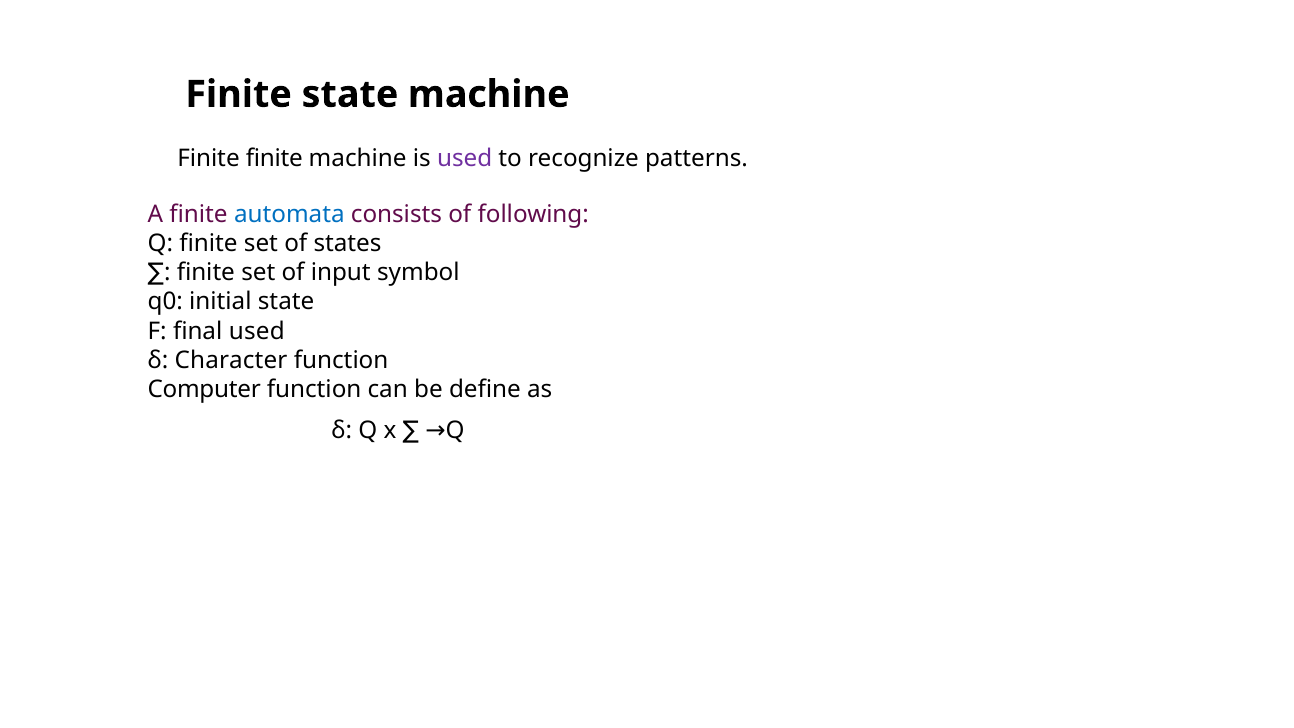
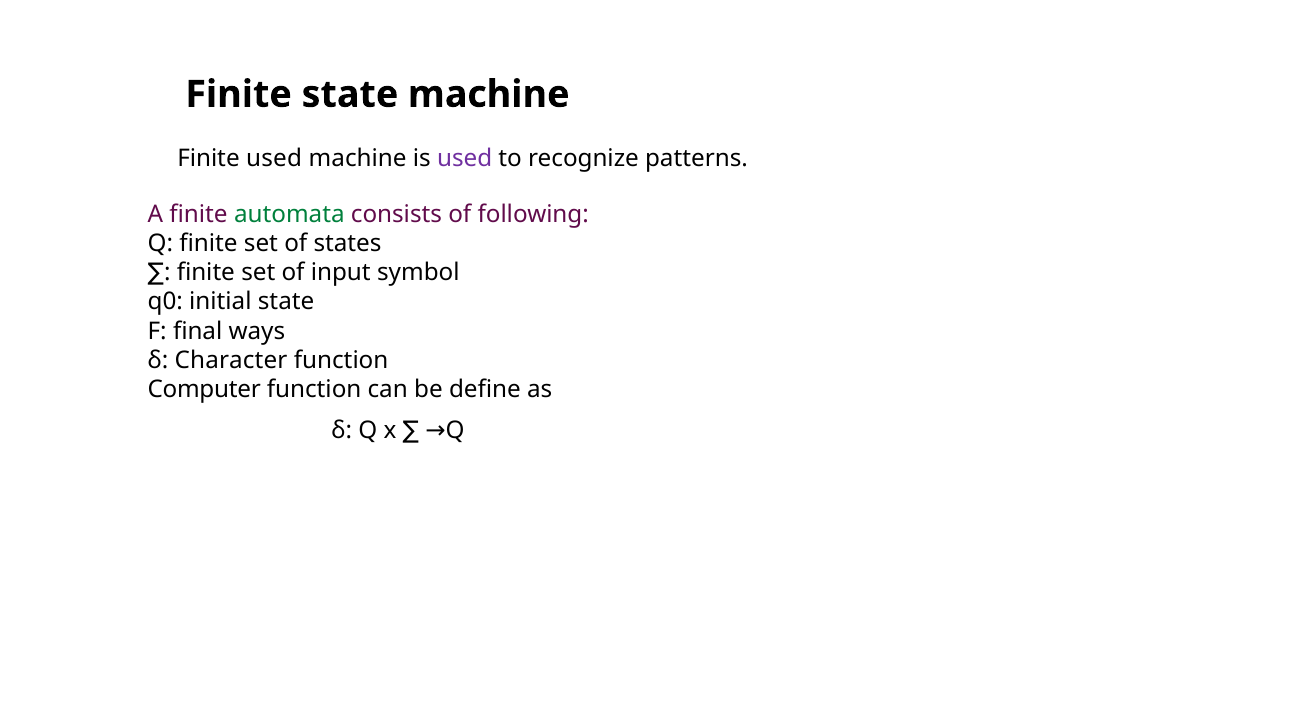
Finite finite: finite -> used
automata colour: blue -> green
final used: used -> ways
